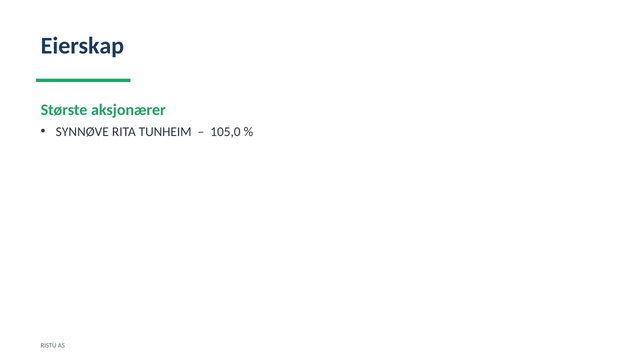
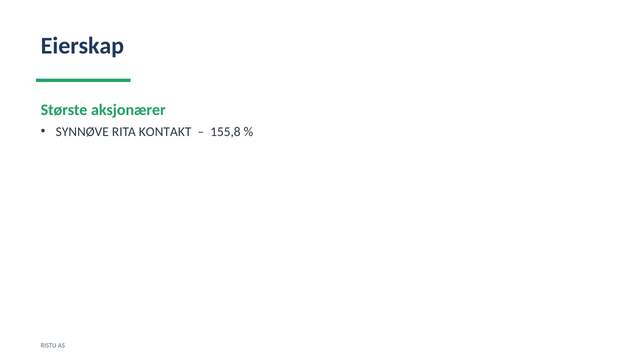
TUNHEIM: TUNHEIM -> KONTAKT
105,0: 105,0 -> 155,8
